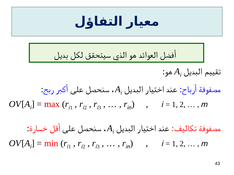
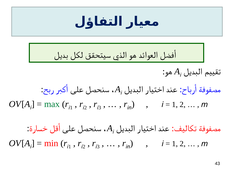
max colour: red -> green
